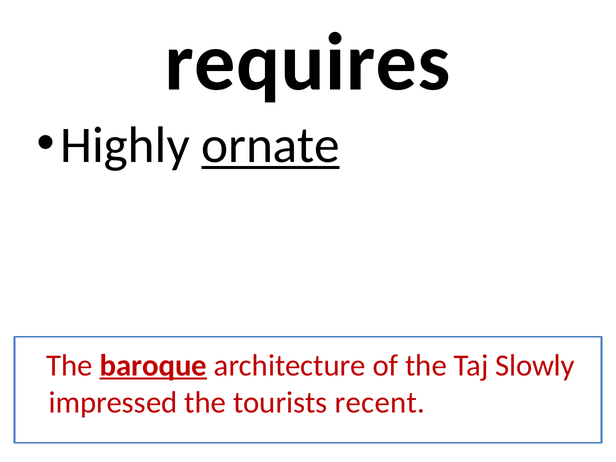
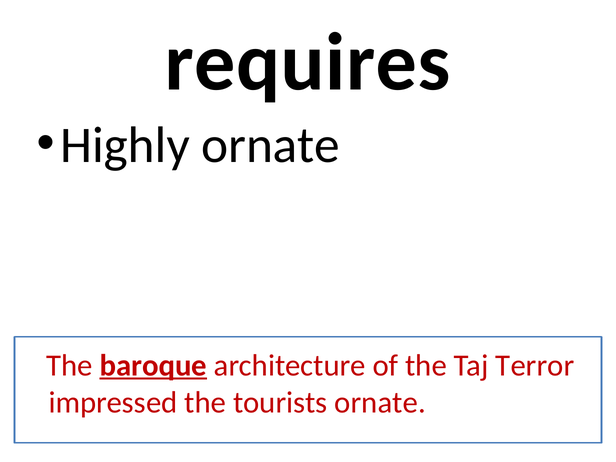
ornate at (271, 145) underline: present -> none
Slowly: Slowly -> Terror
tourists recent: recent -> ornate
